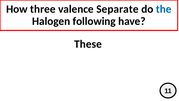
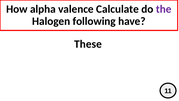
three: three -> alpha
Separate: Separate -> Calculate
the colour: blue -> purple
